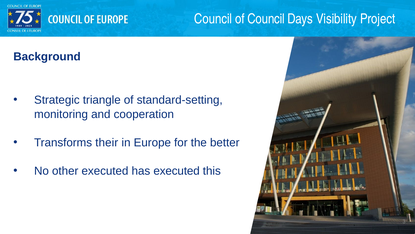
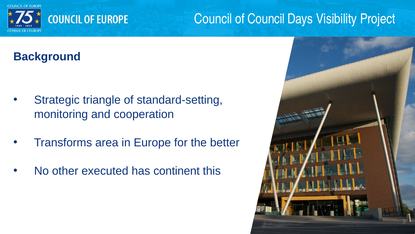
their: their -> area
has executed: executed -> continent
